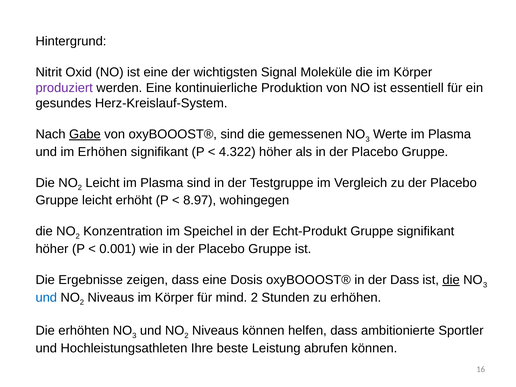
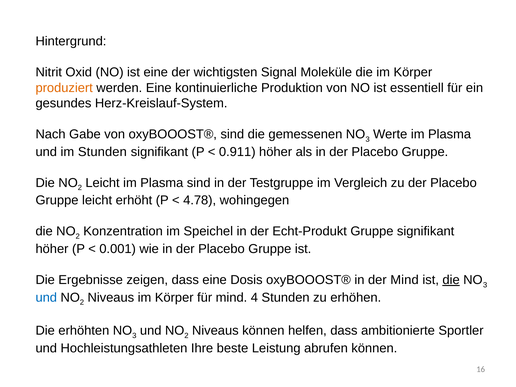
produziert colour: purple -> orange
Gabe underline: present -> none
im Erhöhen: Erhöhen -> Stunden
4.322: 4.322 -> 0.911
8.97: 8.97 -> 4.78
der Dass: Dass -> Mind
mind 2: 2 -> 4
